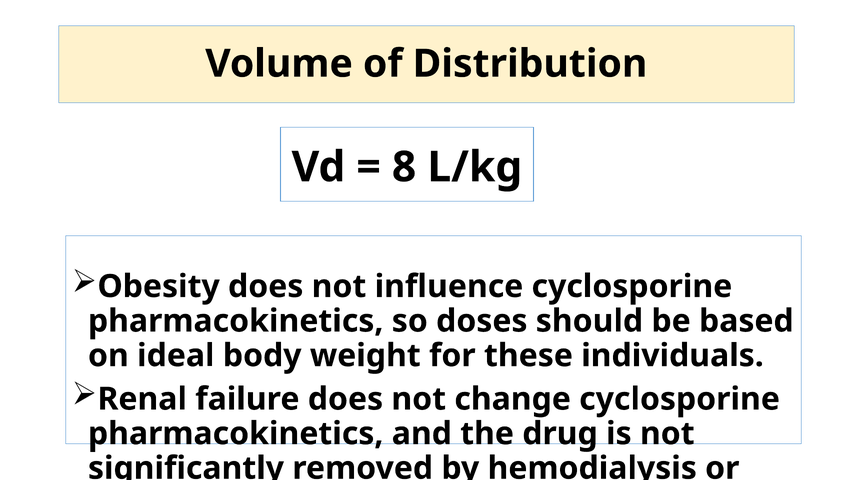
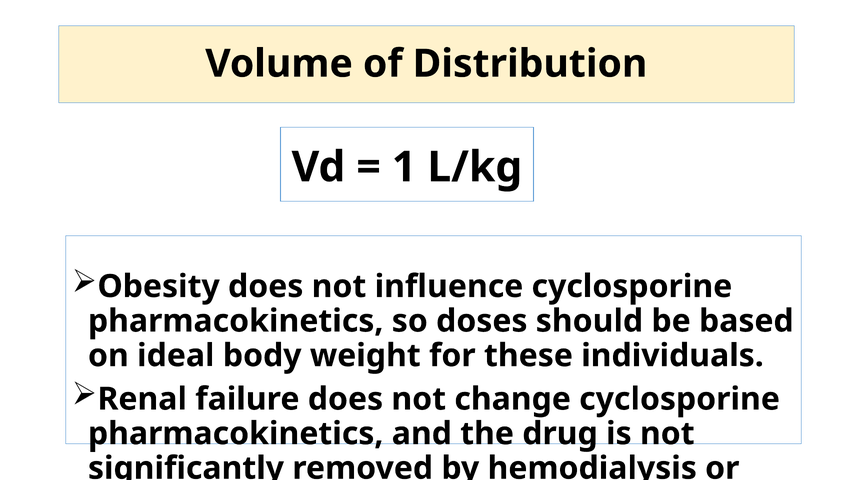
8: 8 -> 1
